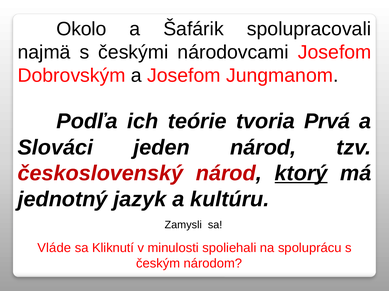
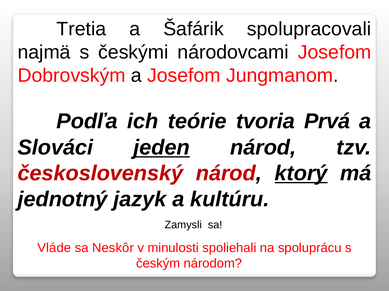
Okolo: Okolo -> Tretia
jeden underline: none -> present
Kliknutí: Kliknutí -> Neskôr
